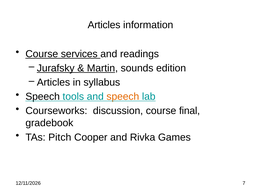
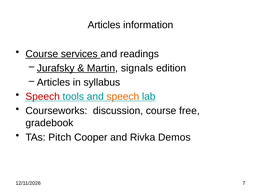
sounds: sounds -> signals
Speech at (43, 96) colour: black -> red
final: final -> free
Games: Games -> Demos
